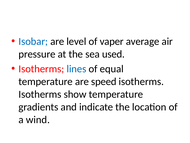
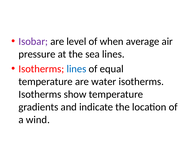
Isobar colour: blue -> purple
vaper: vaper -> when
sea used: used -> lines
speed: speed -> water
